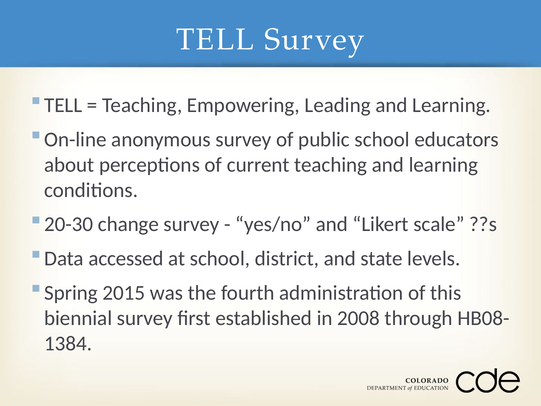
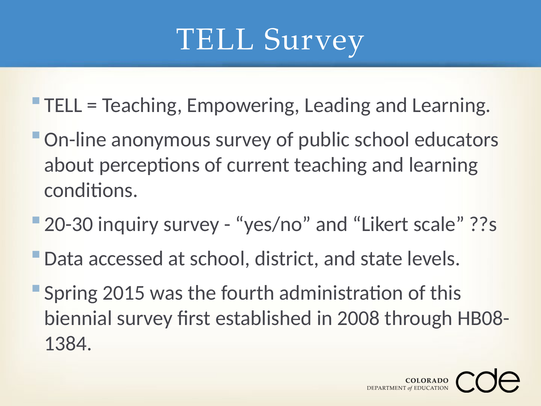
change: change -> inquiry
